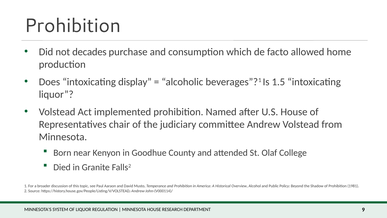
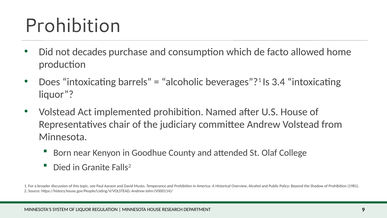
display: display -> barrels
1.5: 1.5 -> 3.4
